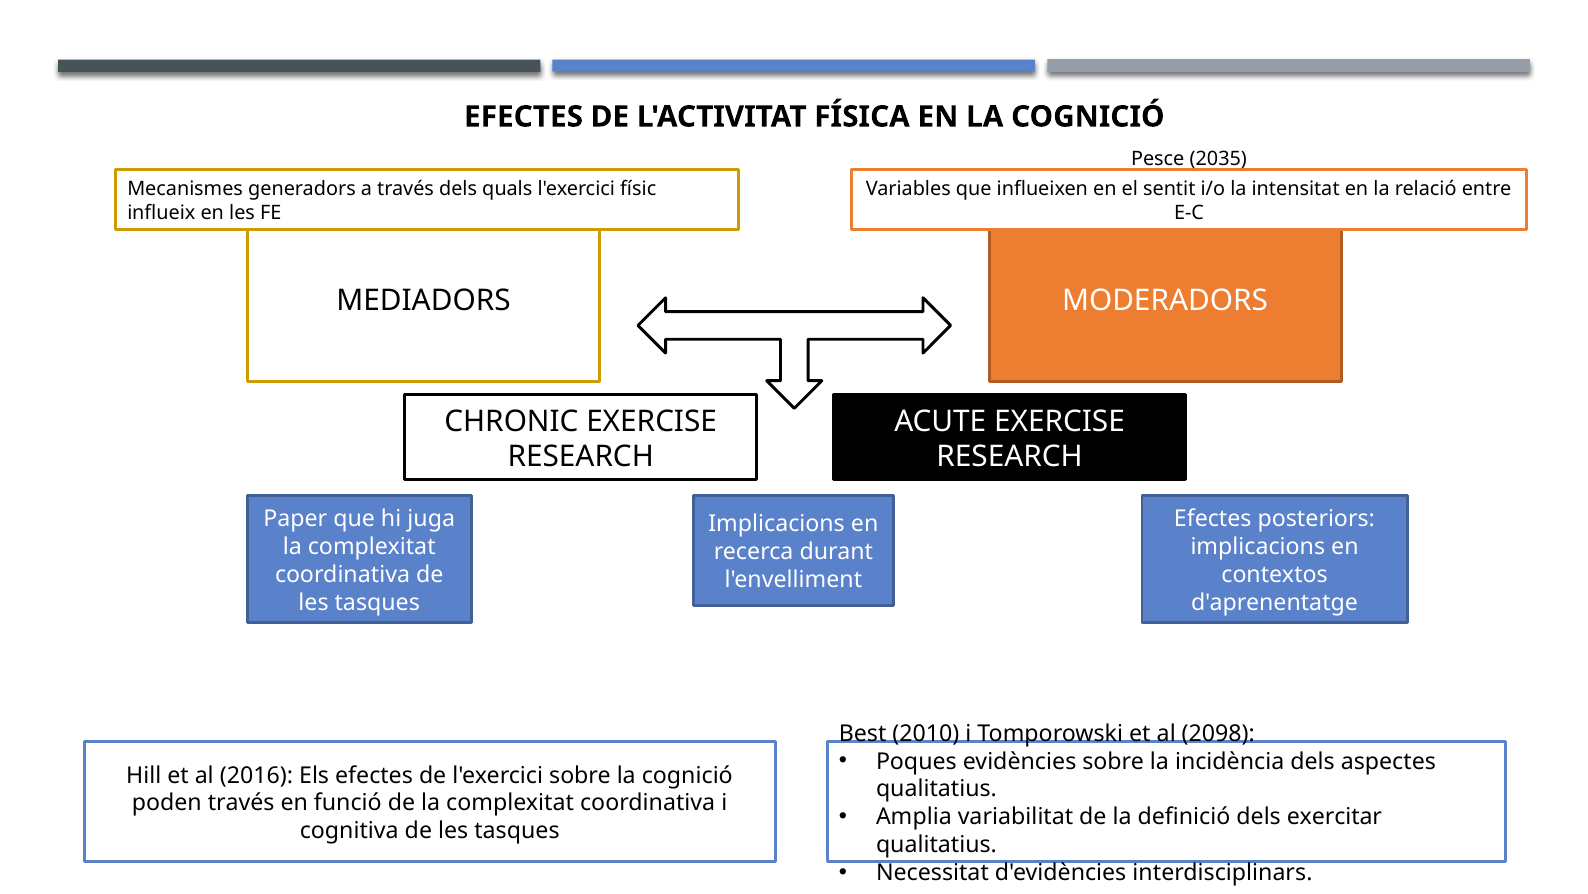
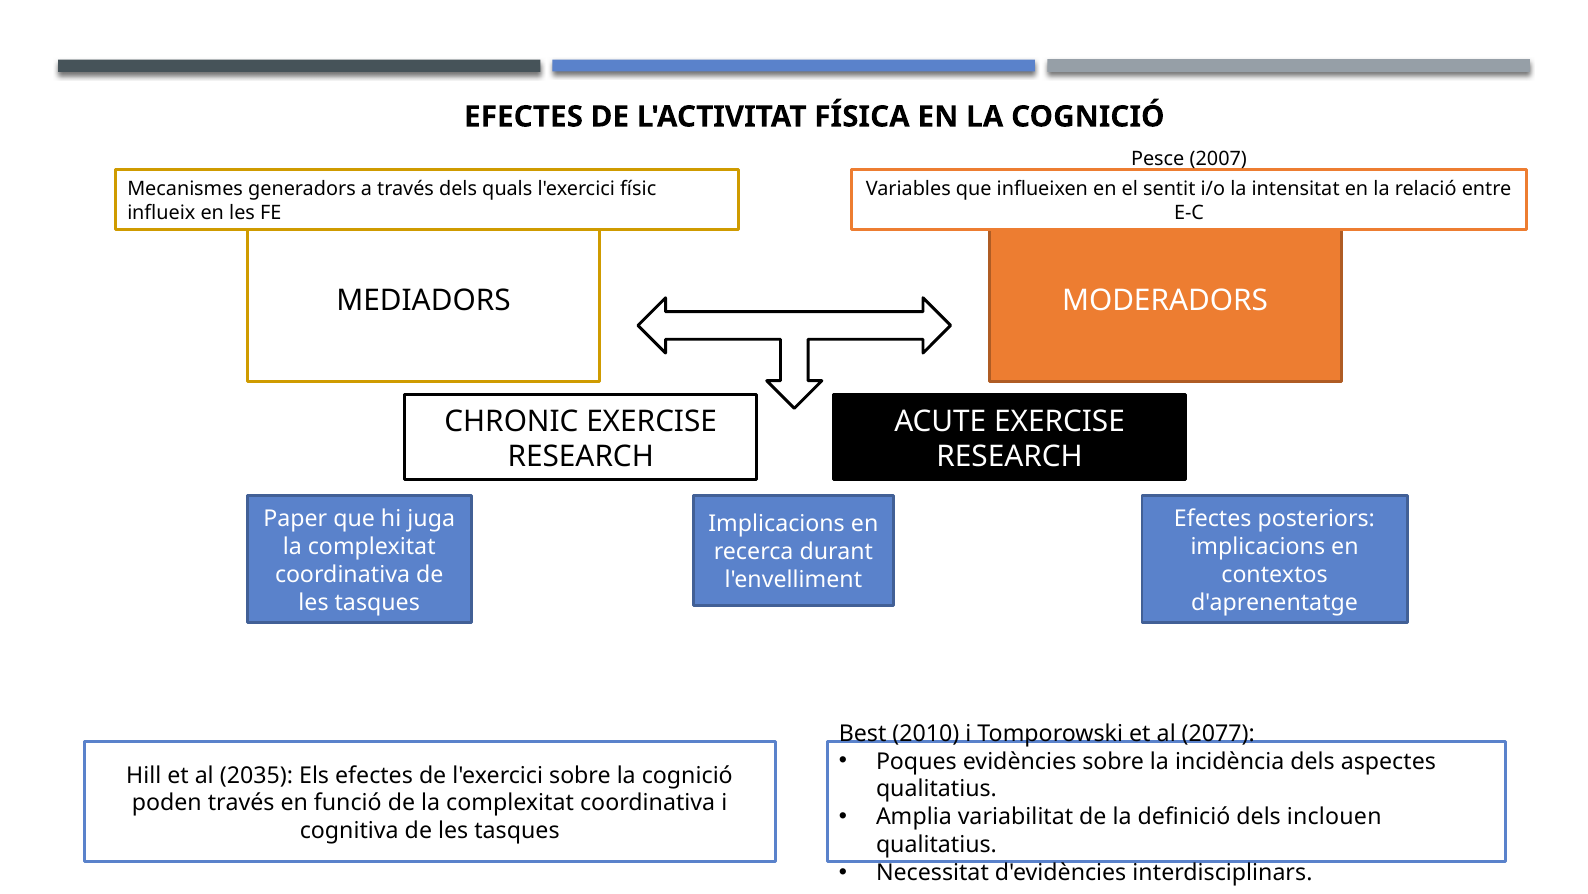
2035: 2035 -> 2007
2098: 2098 -> 2077
2016: 2016 -> 2035
exercitar: exercitar -> inclouen
